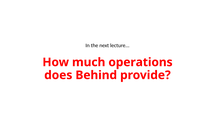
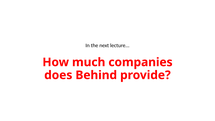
operations: operations -> companies
